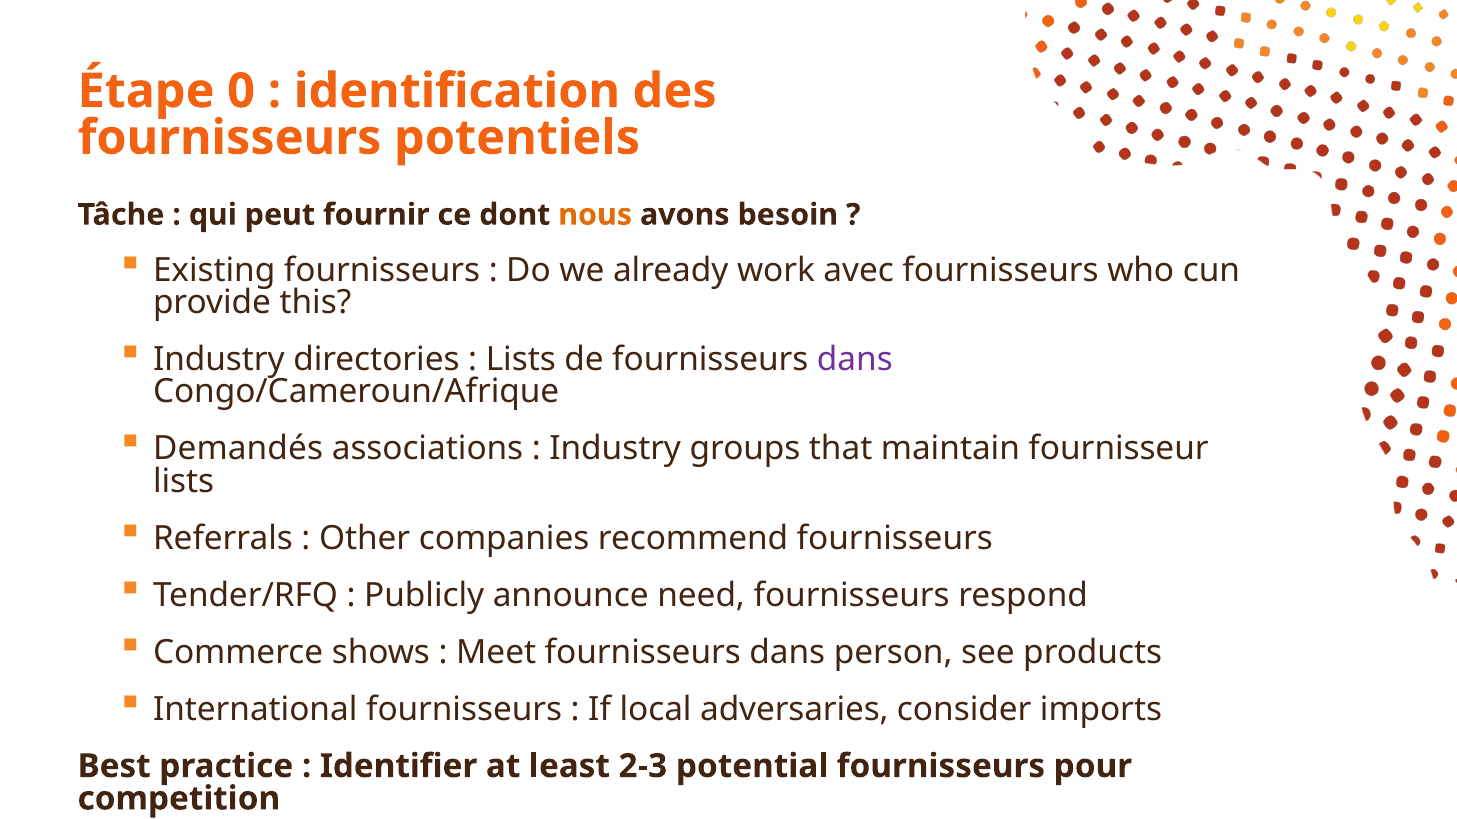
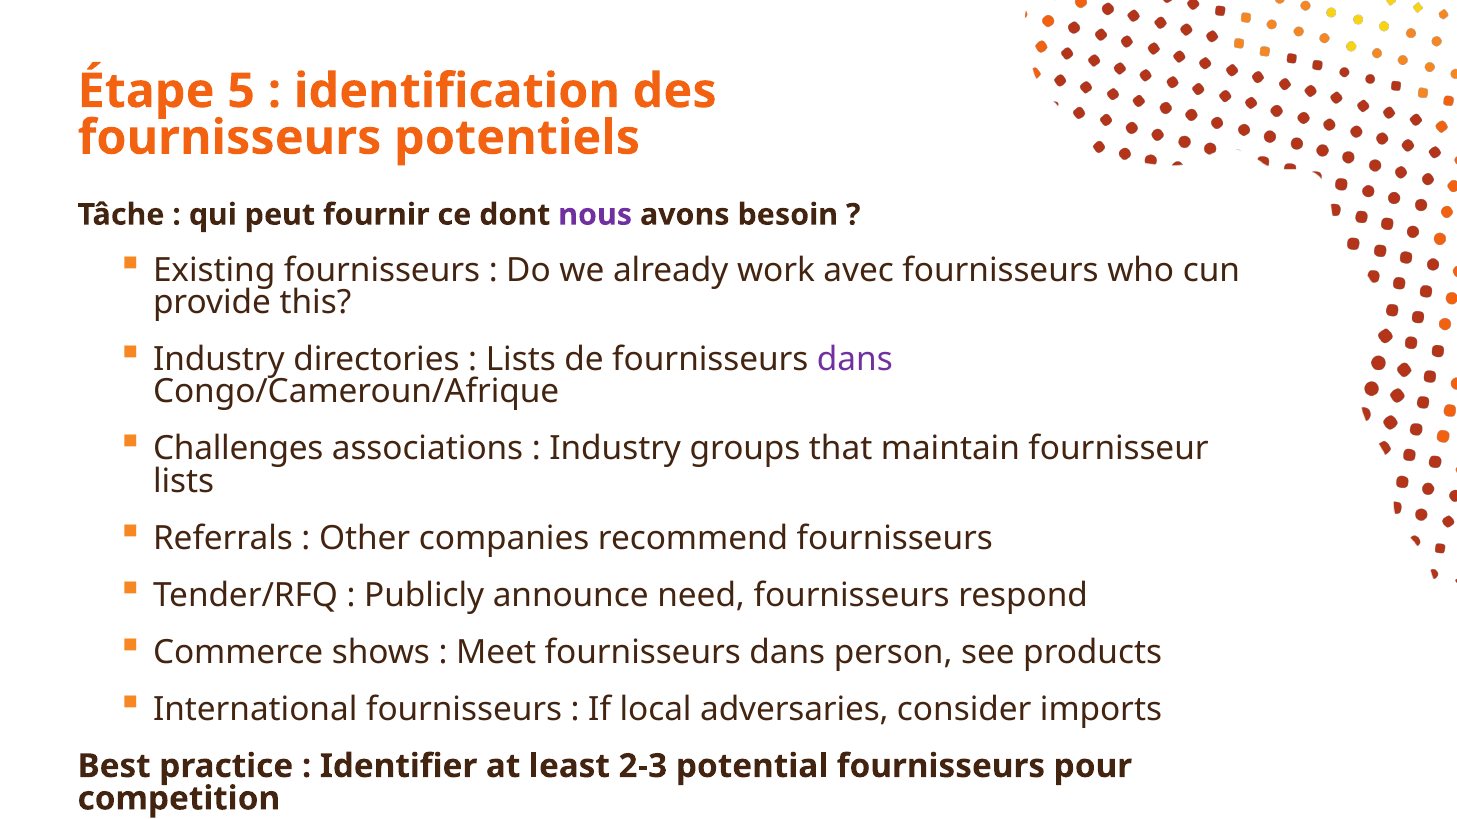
0: 0 -> 5
nous colour: orange -> purple
Demandés: Demandés -> Challenges
